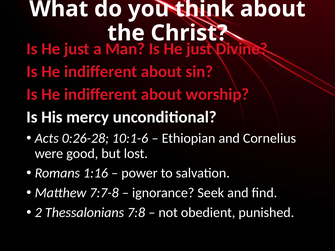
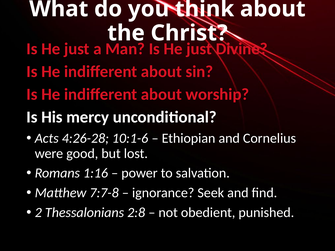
0:26-28: 0:26-28 -> 4:26-28
7:8: 7:8 -> 2:8
